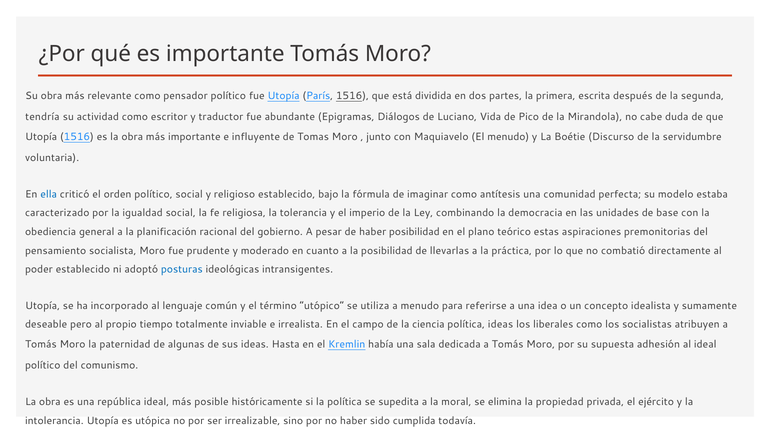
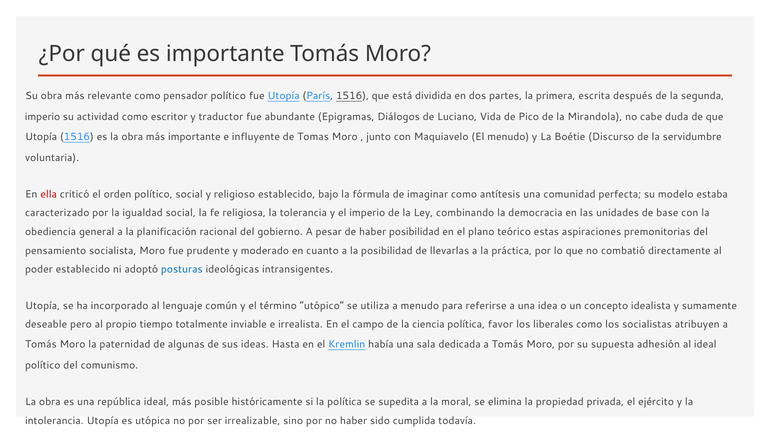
tendría at (42, 117): tendría -> imperio
ella colour: blue -> red
política ideas: ideas -> favor
